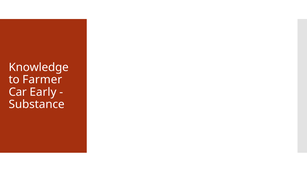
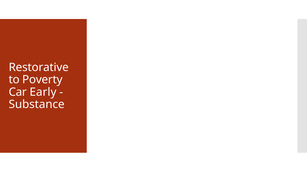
Knowledge: Knowledge -> Restorative
Farmer: Farmer -> Poverty
